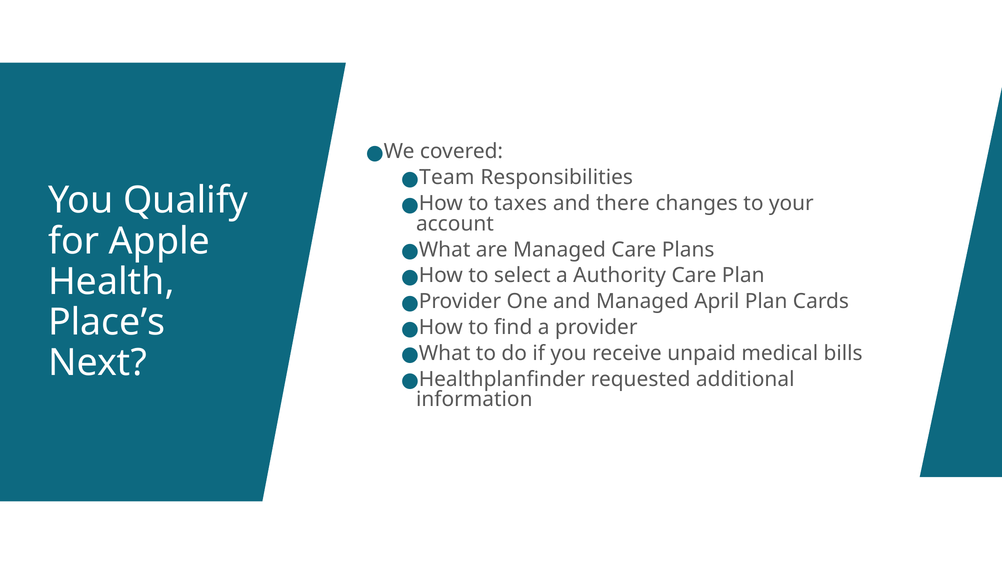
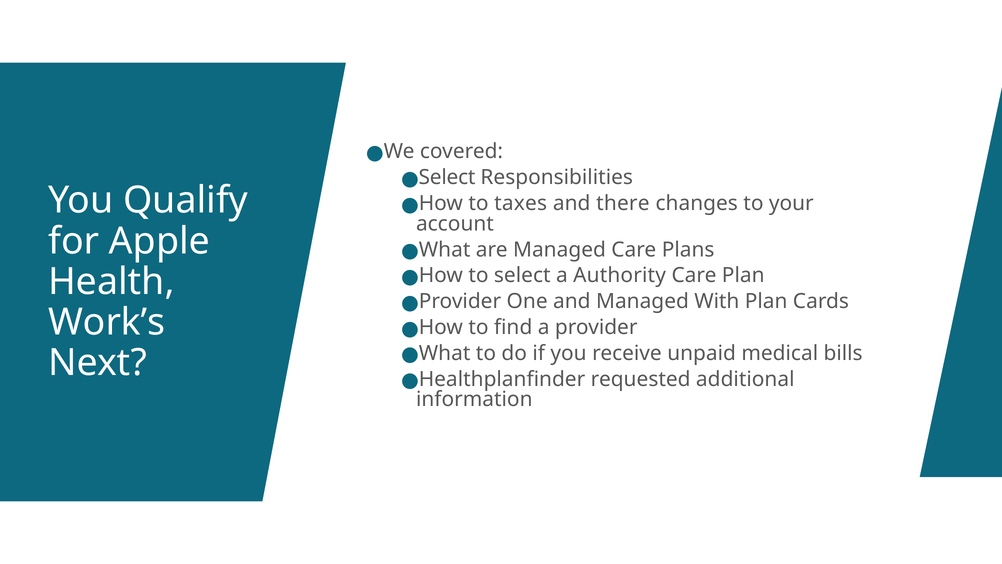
Team at (447, 177): Team -> Select
April: April -> With
Place’s: Place’s -> Work’s
